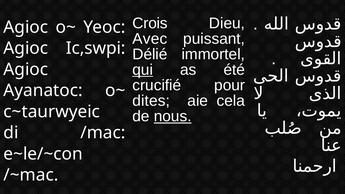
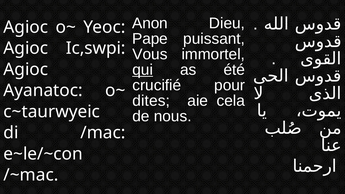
Crois: Crois -> Anon
Avec: Avec -> Pape
Délié: Délié -> Vous
nous underline: present -> none
